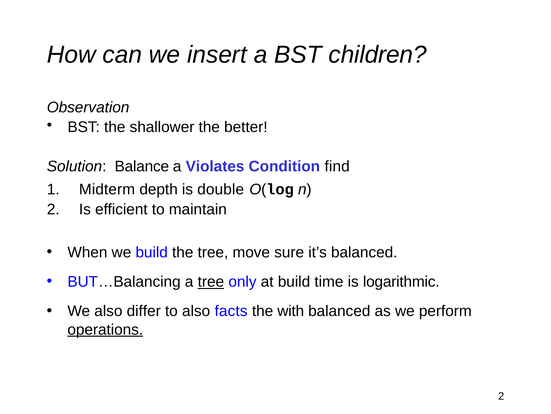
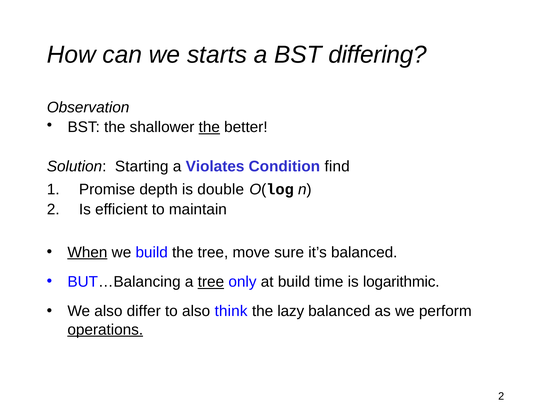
insert: insert -> starts
children: children -> differing
the at (209, 127) underline: none -> present
Balance: Balance -> Starting
Midterm: Midterm -> Promise
When underline: none -> present
facts: facts -> think
with: with -> lazy
